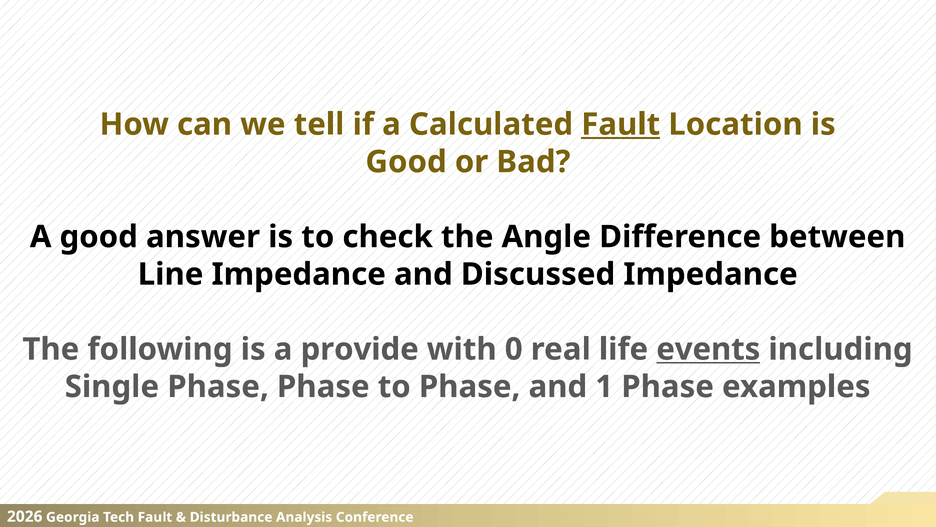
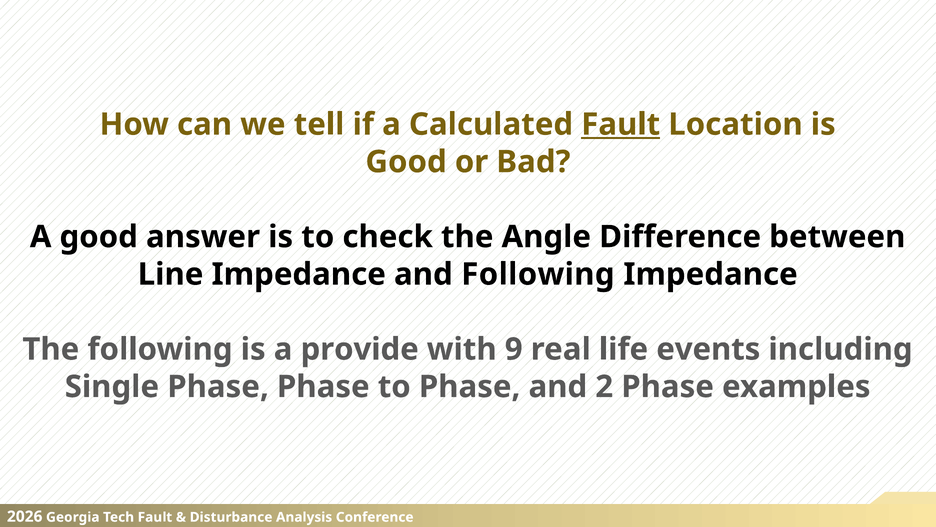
and Discussed: Discussed -> Following
0: 0 -> 9
events underline: present -> none
1: 1 -> 2
